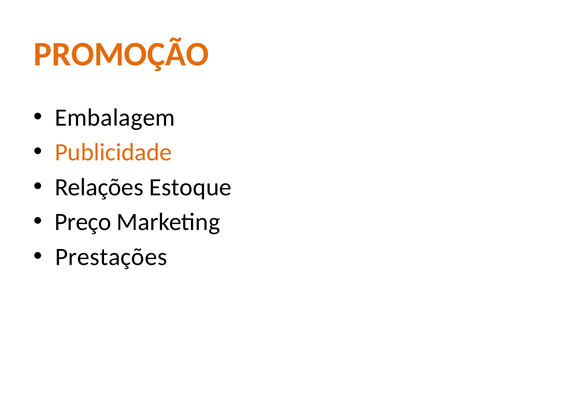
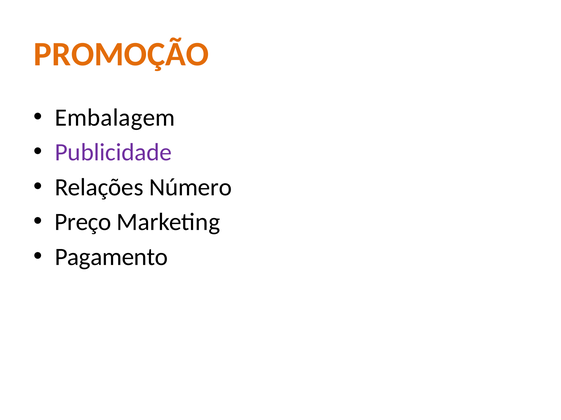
Publicidade colour: orange -> purple
Estoque: Estoque -> Número
Prestações: Prestações -> Pagamento
